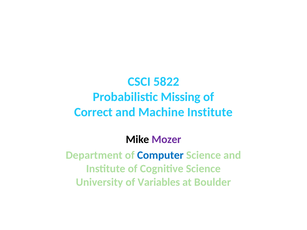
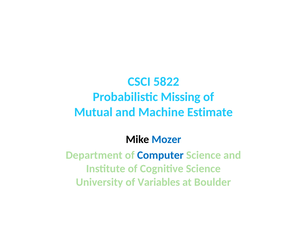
Correct: Correct -> Mutual
Machine Institute: Institute -> Estimate
Mozer colour: purple -> blue
